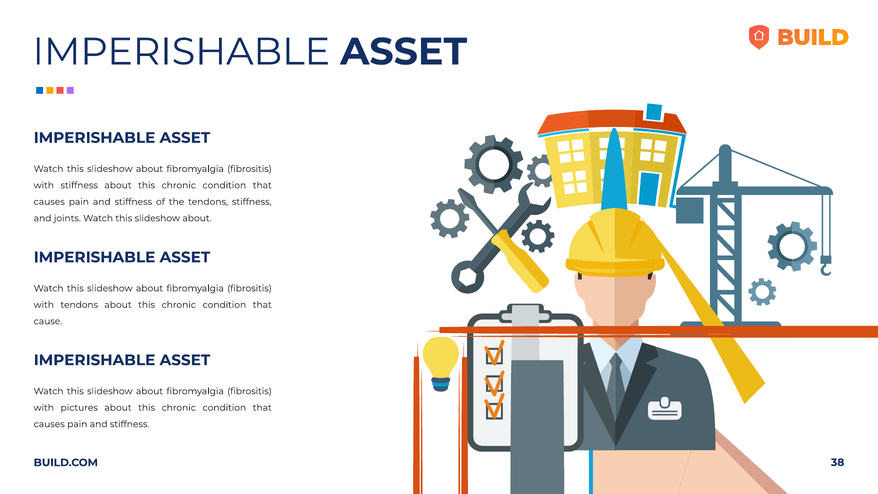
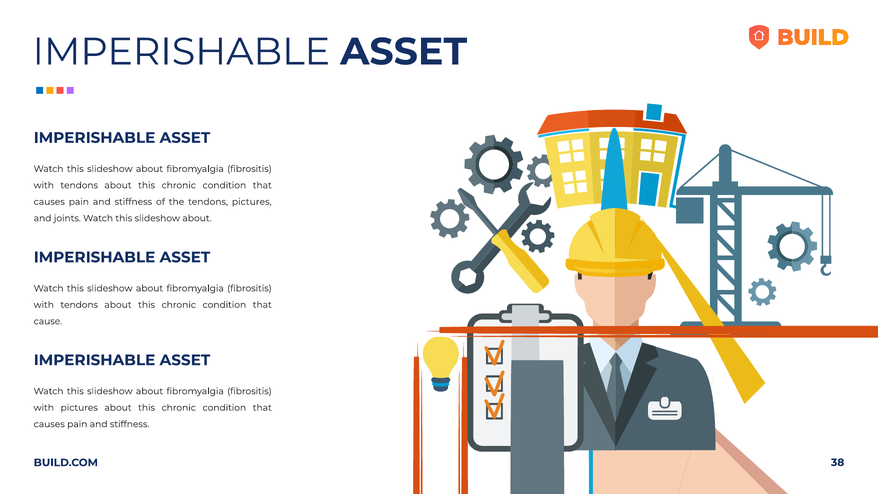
stiffness at (79, 185): stiffness -> tendons
tendons stiffness: stiffness -> pictures
